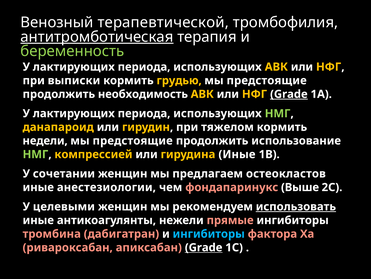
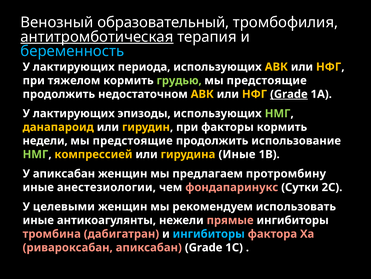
терапевтической: терапевтической -> образовательный
беременность colour: light green -> light blue
выписки: выписки -> тяжелом
грудью colour: yellow -> light green
необходимость: необходимость -> недостаточном
периода at (144, 113): периода -> эпизоды
тяжелом: тяжелом -> факторы
У сочетании: сочетании -> апиксабан
остеокластов: остеокластов -> протромбину
Выше: Выше -> Сутки
использовать underline: present -> none
Grade at (204, 247) underline: present -> none
